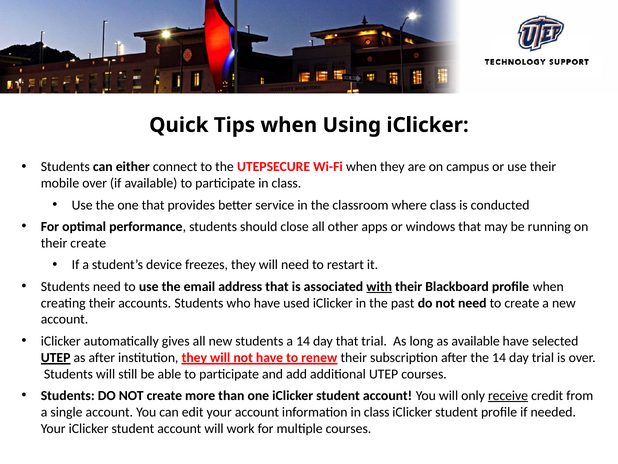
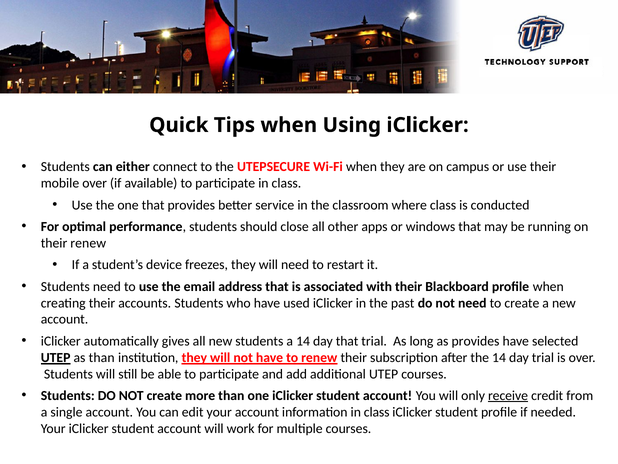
their create: create -> renew
with underline: present -> none
as available: available -> provides
as after: after -> than
